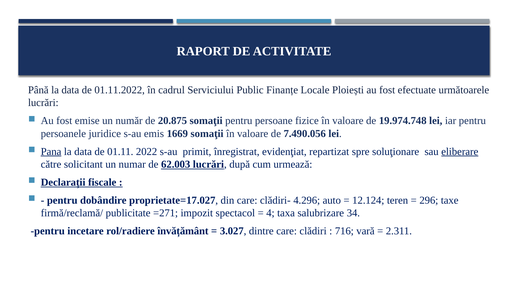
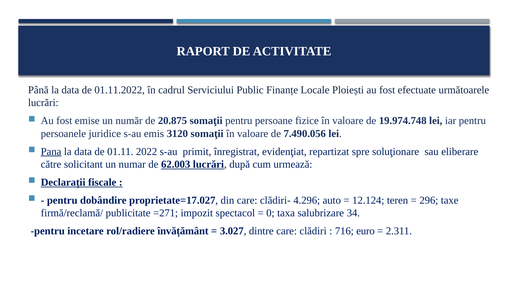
1669: 1669 -> 3120
eliberare underline: present -> none
4: 4 -> 0
vară: vară -> euro
